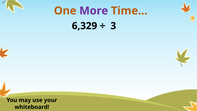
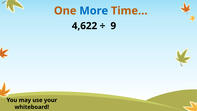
More colour: purple -> blue
6,329: 6,329 -> 4,622
3: 3 -> 9
